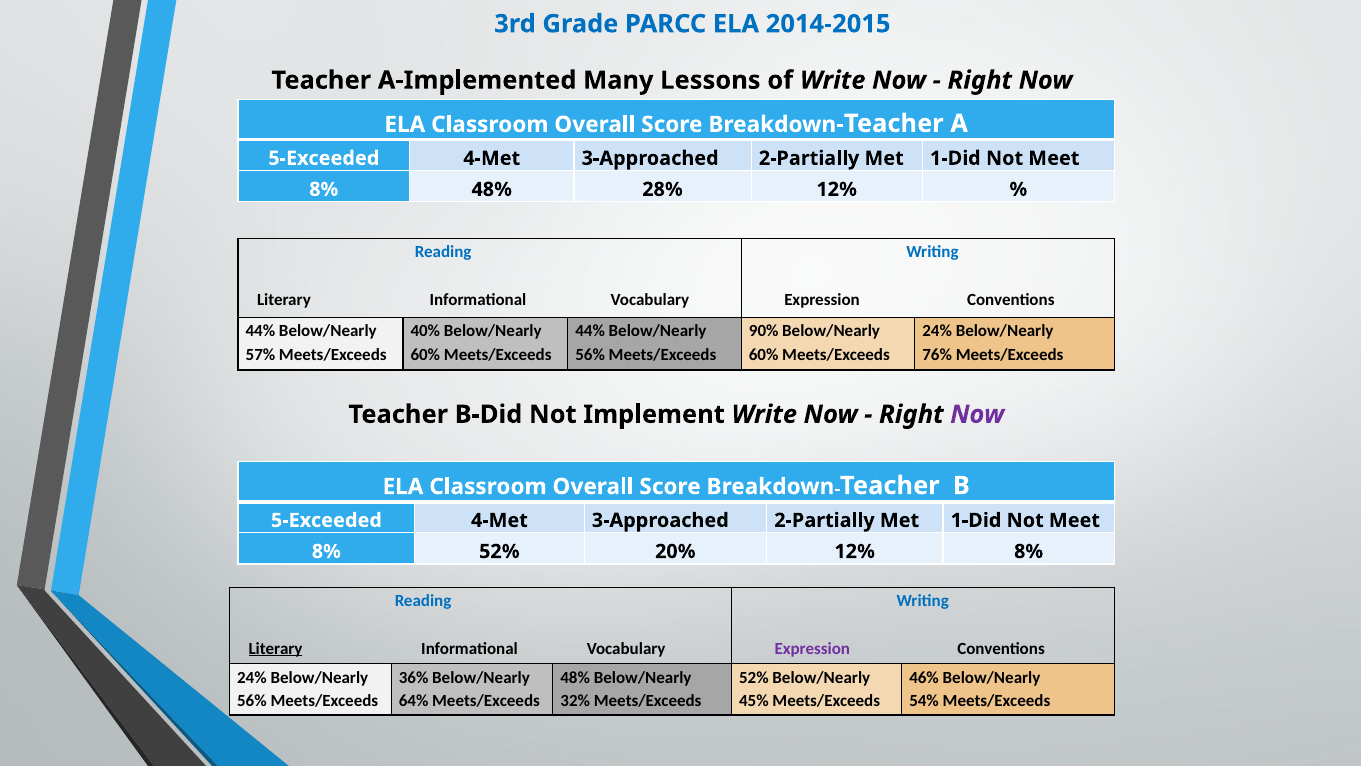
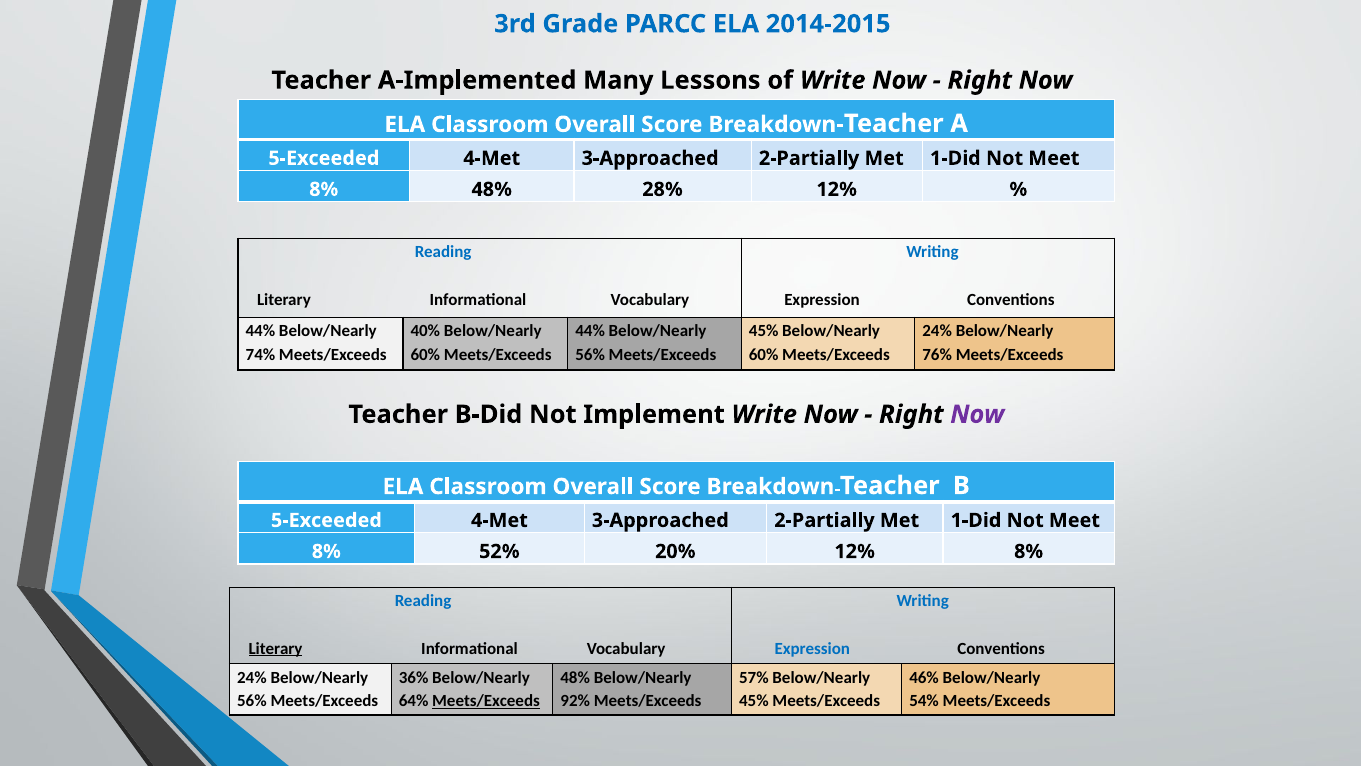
90% at (764, 331): 90% -> 45%
57%: 57% -> 74%
Expression at (812, 648) colour: purple -> blue
52% at (754, 677): 52% -> 57%
Meets/Exceeds at (486, 701) underline: none -> present
32%: 32% -> 92%
